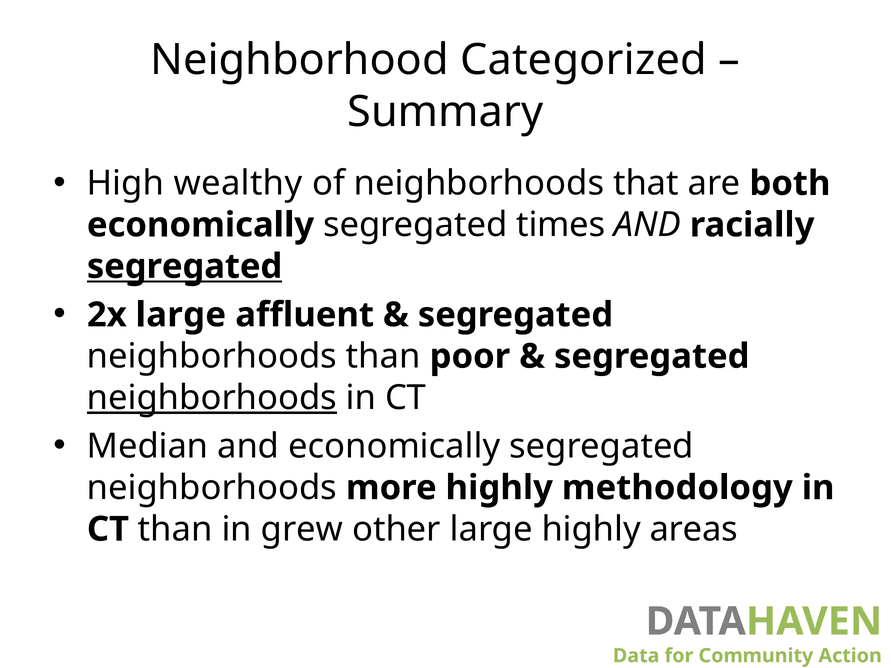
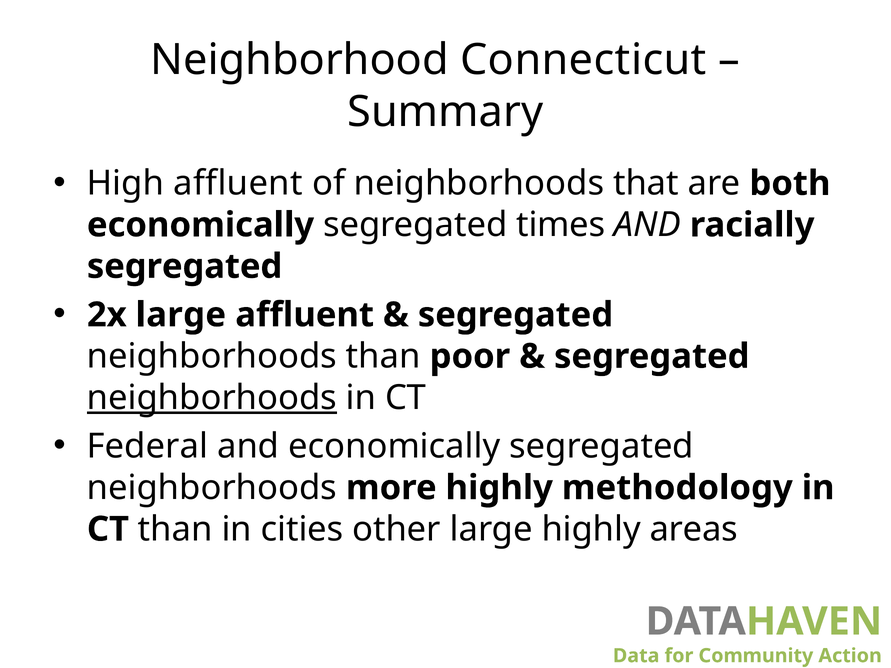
Categorized: Categorized -> Connecticut
High wealthy: wealthy -> affluent
segregated at (185, 267) underline: present -> none
Median: Median -> Federal
grew: grew -> cities
